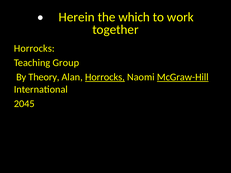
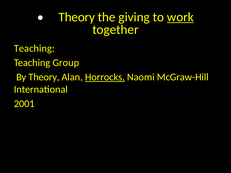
Herein at (77, 17): Herein -> Theory
which: which -> giving
work underline: none -> present
Horrocks at (34, 48): Horrocks -> Teaching
McGraw-Hill underline: present -> none
2045: 2045 -> 2001
